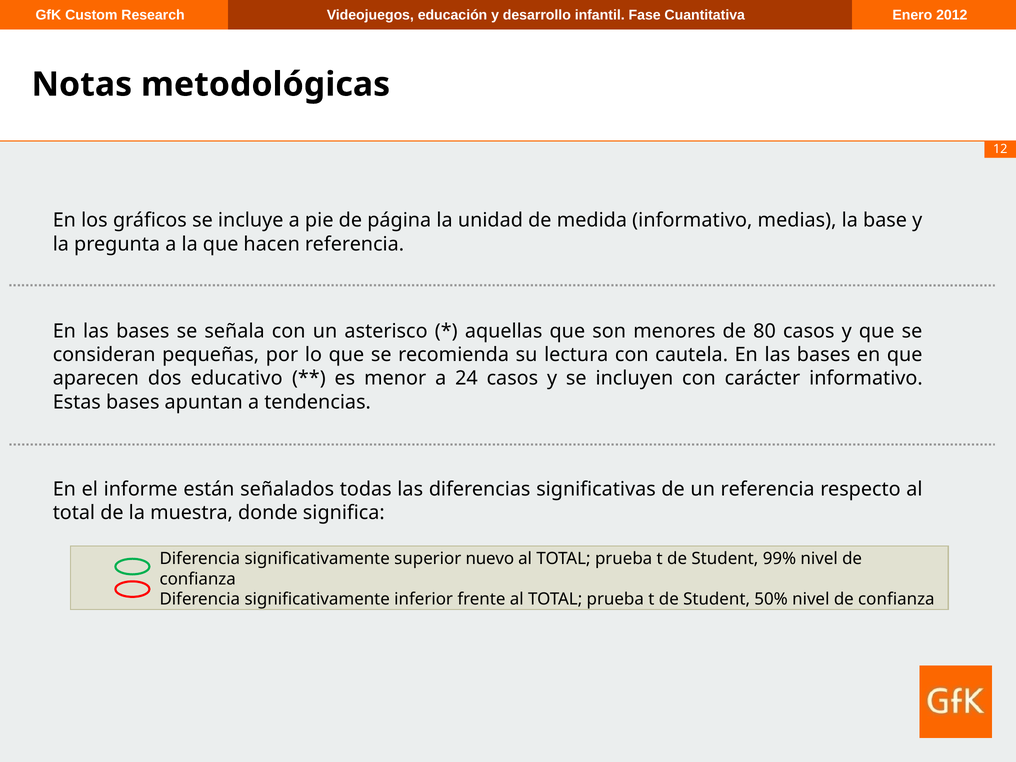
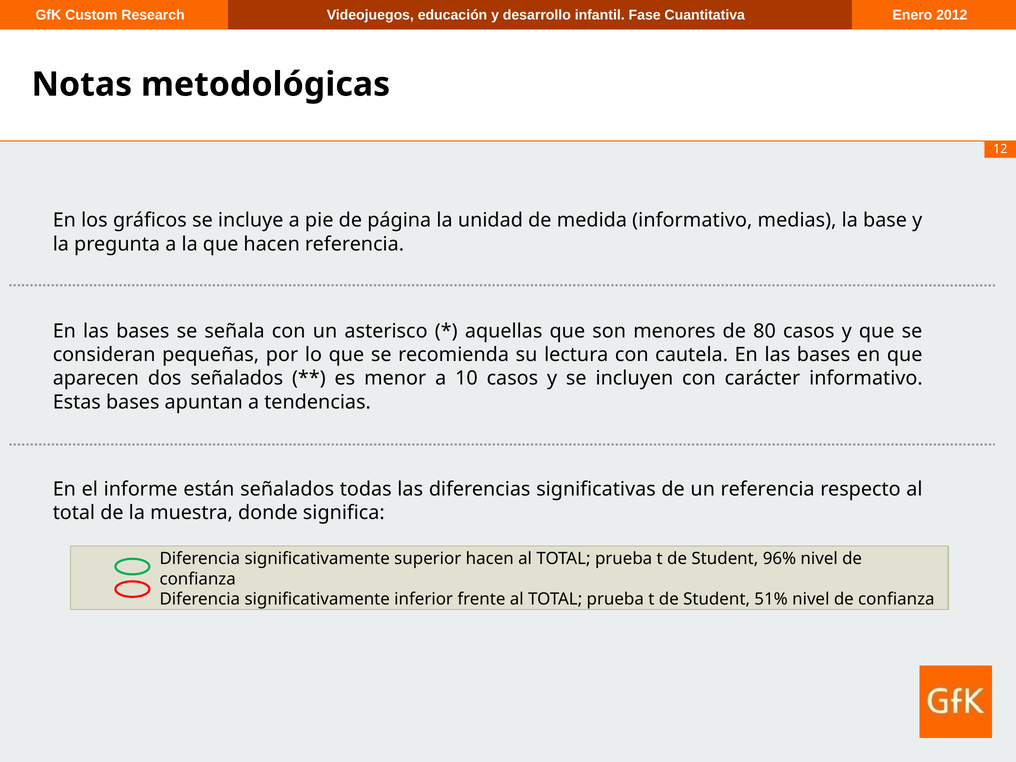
dos educativo: educativo -> señalados
24: 24 -> 10
superior nuevo: nuevo -> hacen
99%: 99% -> 96%
50%: 50% -> 51%
